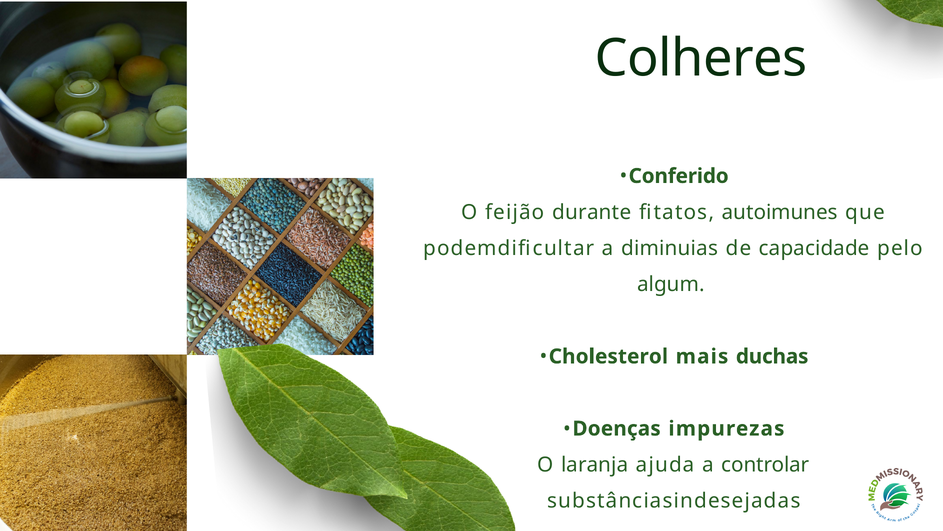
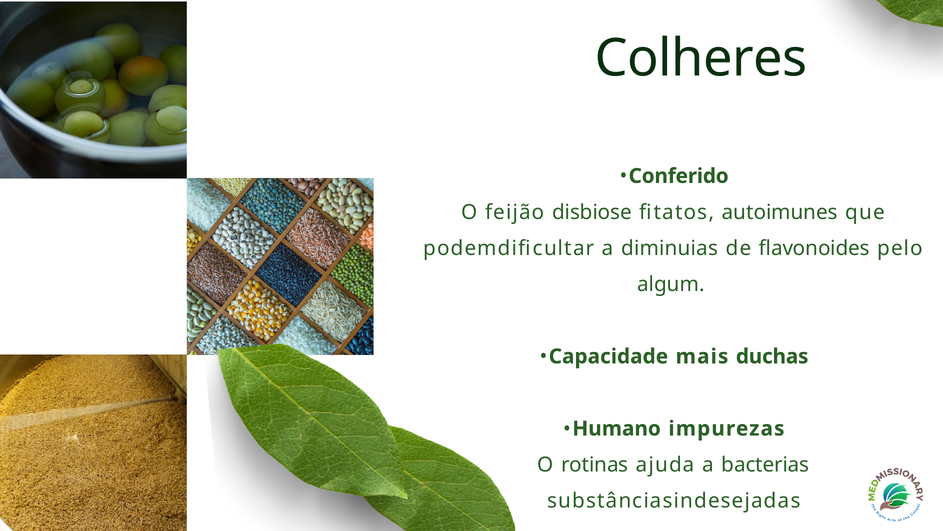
durante: durante -> disbiose
capacidade: capacidade -> flavonoides
Cholesterol: Cholesterol -> Capacidade
Doenças: Doenças -> Humano
laranja: laranja -> rotinas
controlar: controlar -> bacterias
